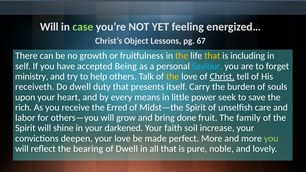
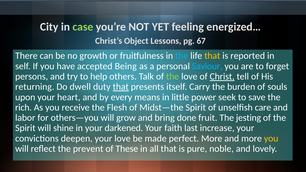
Will at (49, 27): Will -> City
the at (182, 56) colour: yellow -> light blue
including: including -> reported
ministry: ministry -> persons
the at (173, 77) colour: yellow -> light green
receiveth: receiveth -> returning
that at (121, 87) underline: none -> present
Erred: Erred -> Flesh
family: family -> jesting
soil: soil -> last
you at (271, 139) colour: light green -> yellow
bearing: bearing -> prevent
of Dwell: Dwell -> These
